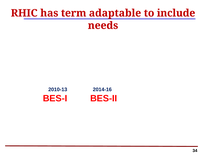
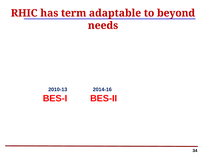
include: include -> beyond
